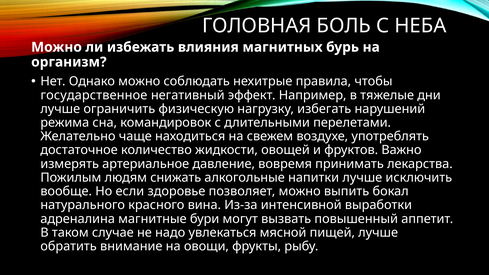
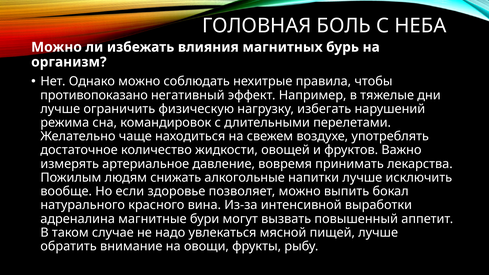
государственное: государственное -> противопоказано
